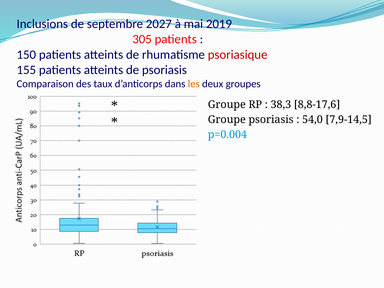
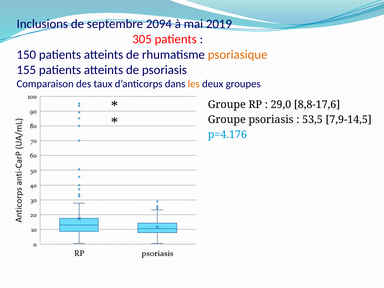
2027: 2027 -> 2094
psoriasique colour: red -> orange
38,3: 38,3 -> 29,0
54,0: 54,0 -> 53,5
p=0.004: p=0.004 -> p=4.176
